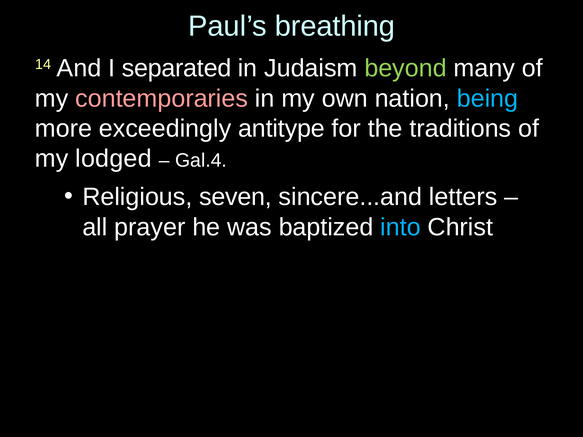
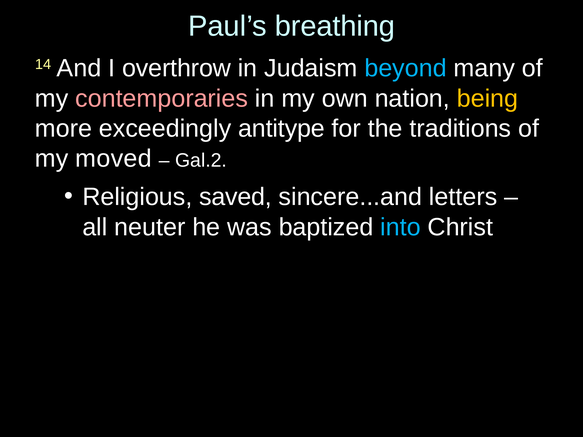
separated: separated -> overthrow
beyond colour: light green -> light blue
being colour: light blue -> yellow
lodged: lodged -> moved
Gal.4: Gal.4 -> Gal.2
seven: seven -> saved
prayer: prayer -> neuter
